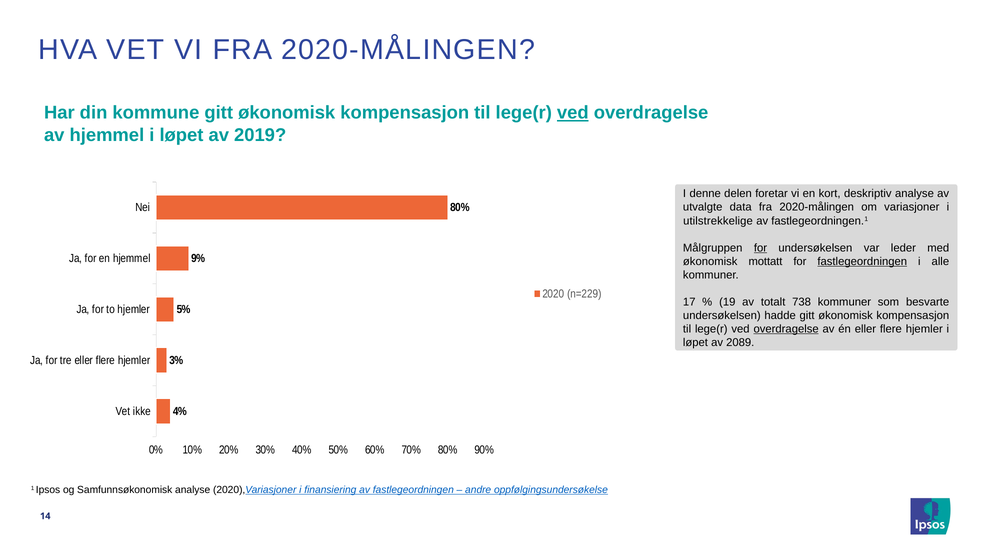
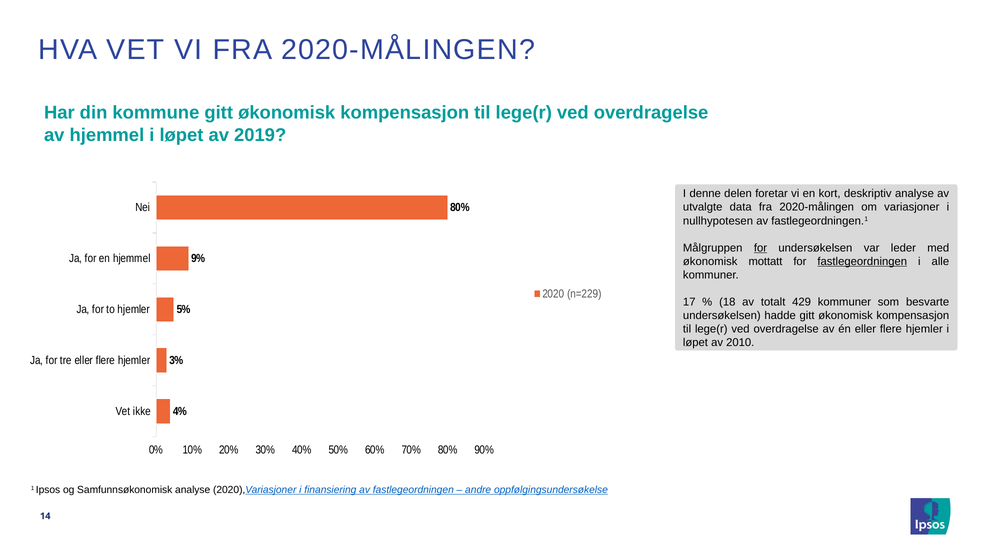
ved at (573, 113) underline: present -> none
utilstrekkelige: utilstrekkelige -> nullhypotesen
19: 19 -> 18
738: 738 -> 429
overdragelse at (786, 329) underline: present -> none
2089: 2089 -> 2010
